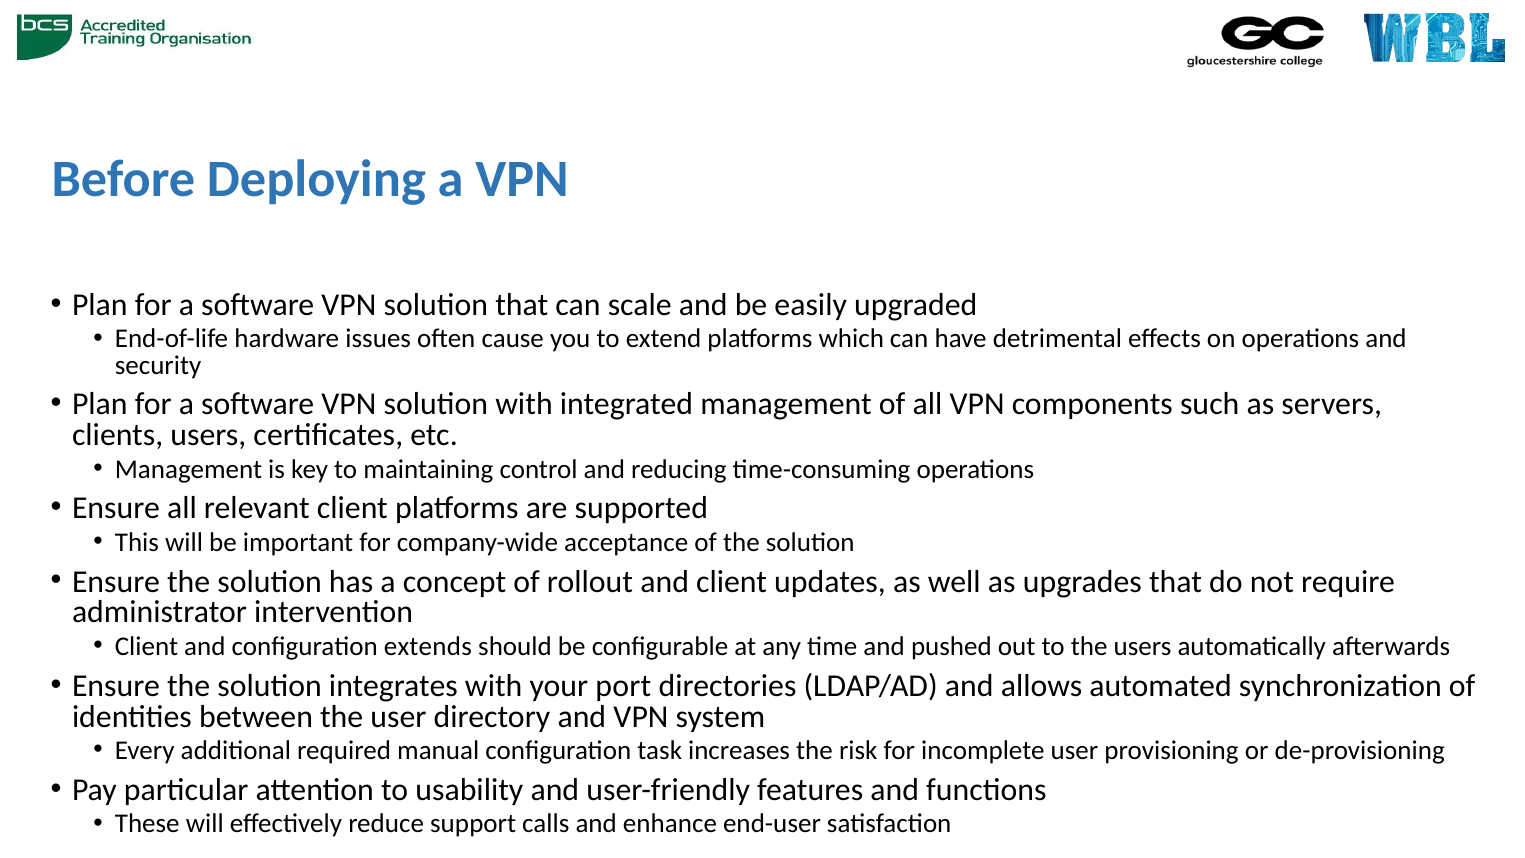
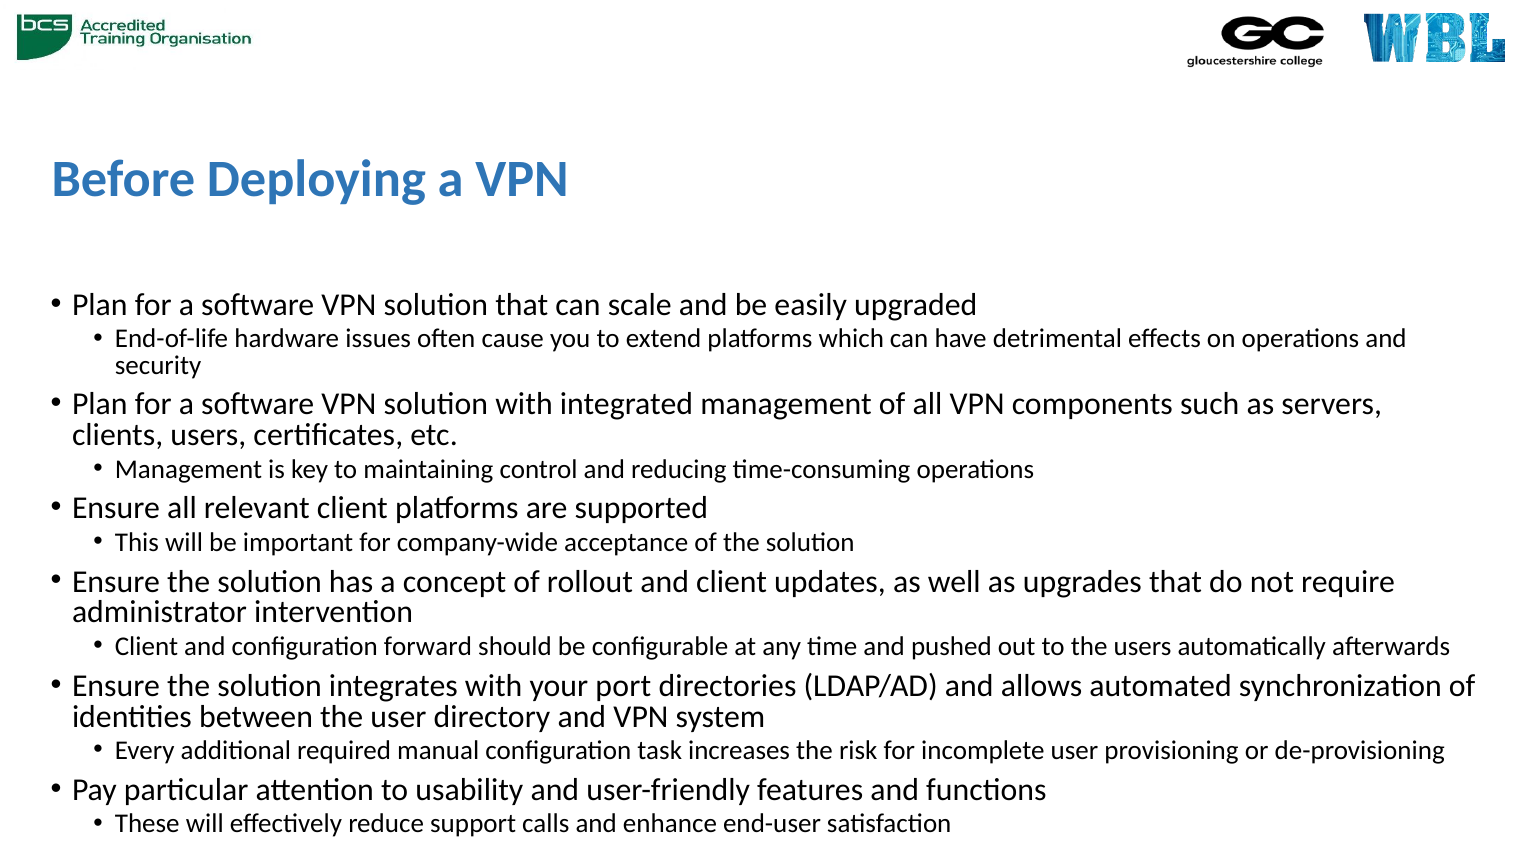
extends: extends -> forward
